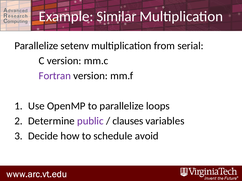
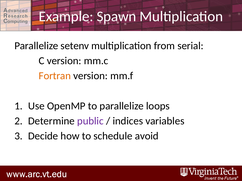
Similar: Similar -> Spawn
Fortran colour: purple -> orange
clauses: clauses -> indices
